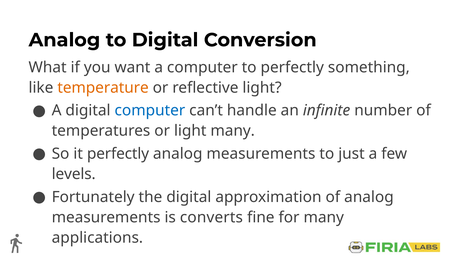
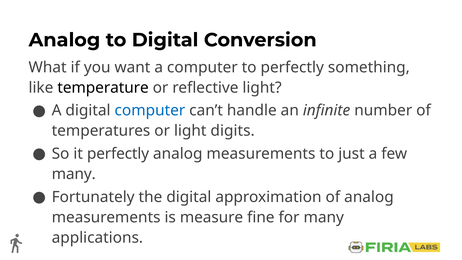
temperature colour: orange -> black
light many: many -> digits
levels at (74, 174): levels -> many
converts: converts -> measure
